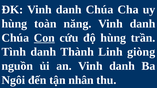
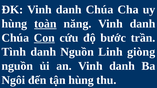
toàn underline: none -> present
độ hùng: hùng -> bước
danh Thành: Thành -> Nguồn
tận nhân: nhân -> hùng
